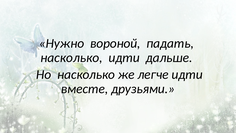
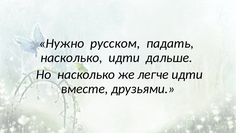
вороной: вороной -> русском
